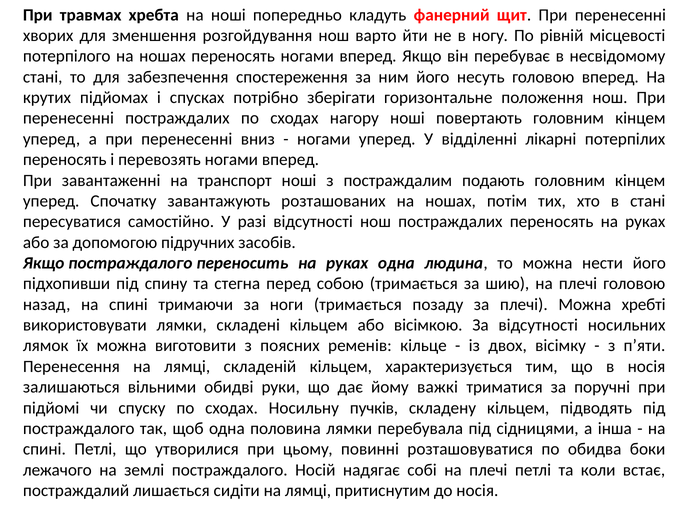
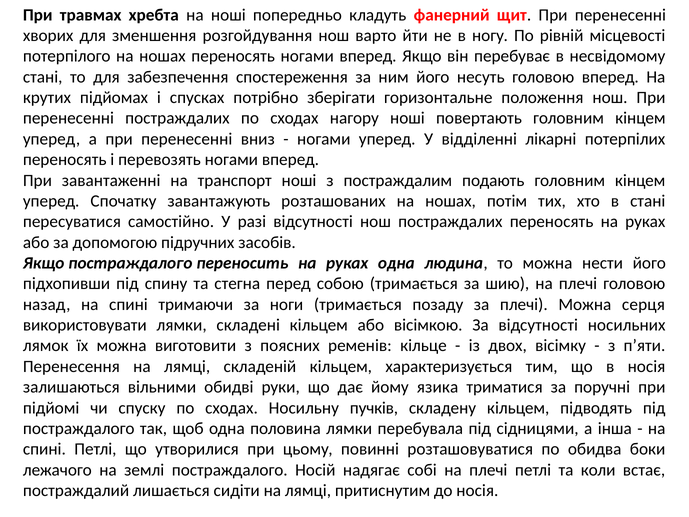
хребті: хребті -> серця
важкі: важкі -> язика
